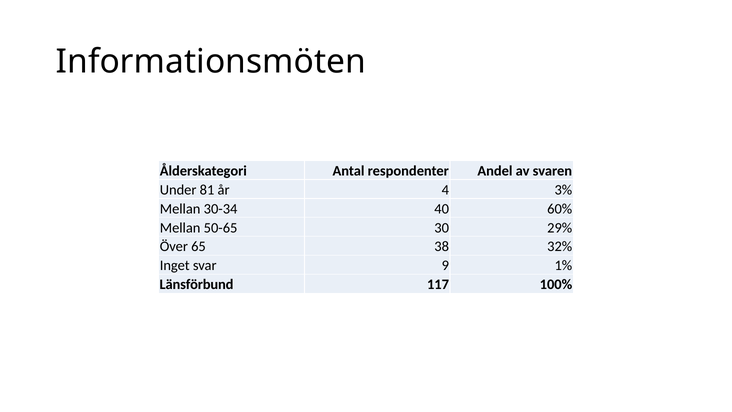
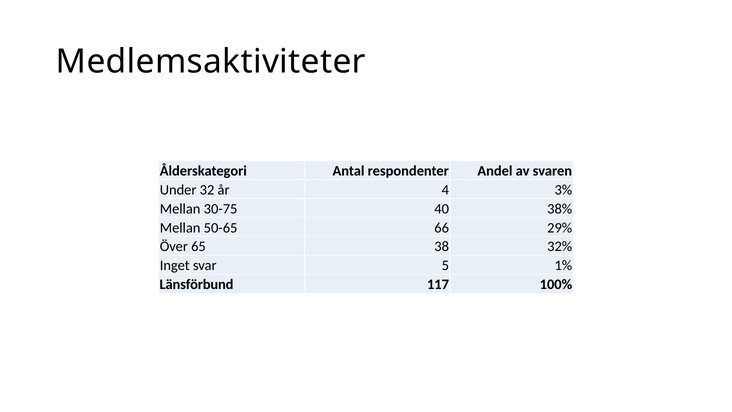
Informationsmöten: Informationsmöten -> Medlemsaktiviteter
81: 81 -> 32
30-34: 30-34 -> 30-75
60%: 60% -> 38%
30: 30 -> 66
9: 9 -> 5
